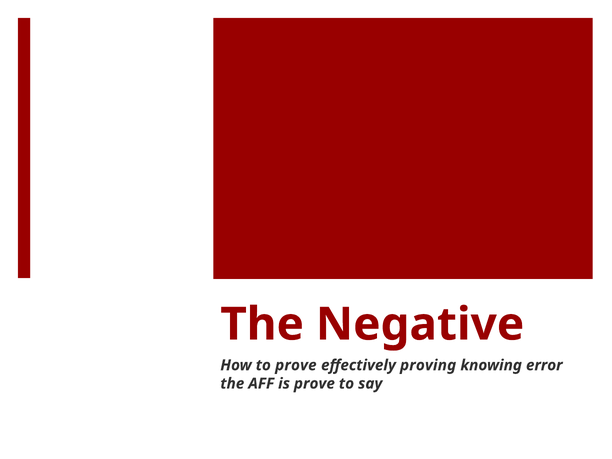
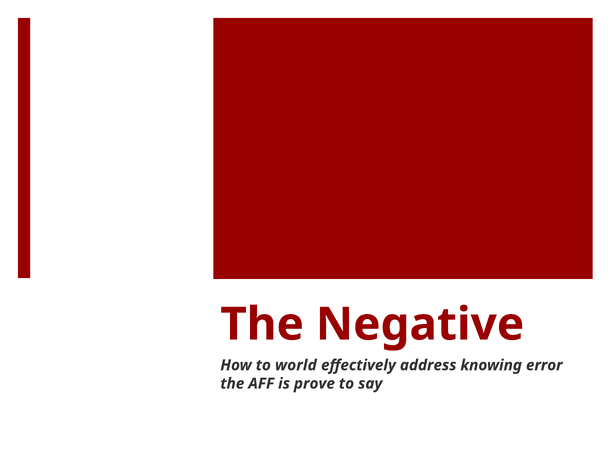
to prove: prove -> world
proving: proving -> address
